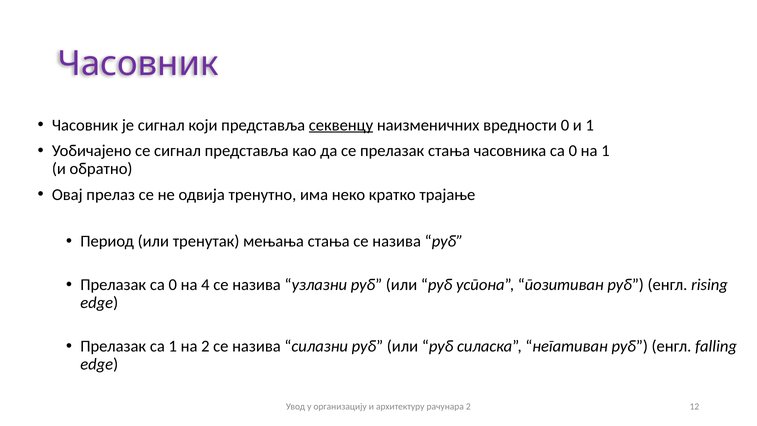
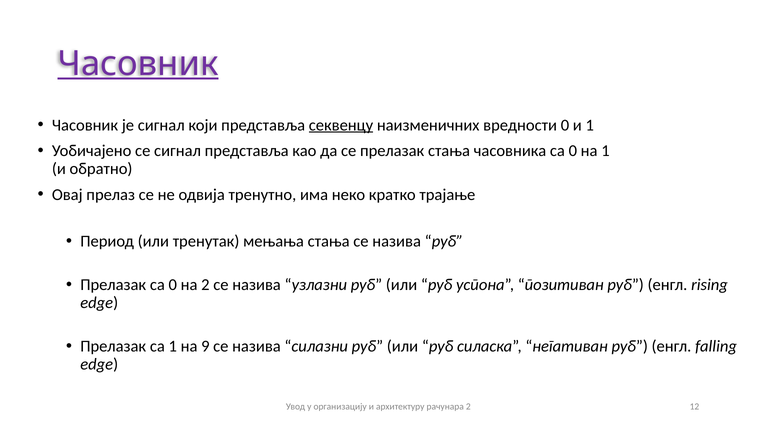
Часовник at (138, 64) underline: none -> present
на 4: 4 -> 2
на 2: 2 -> 9
